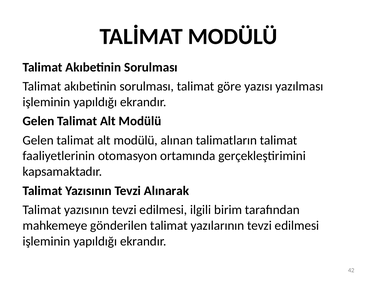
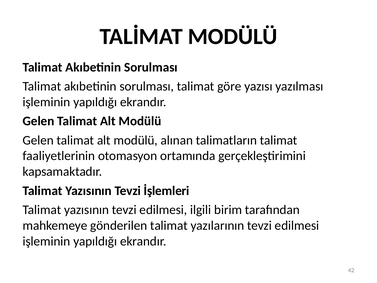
Alınarak: Alınarak -> İşlemleri
